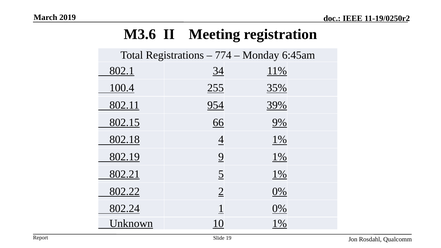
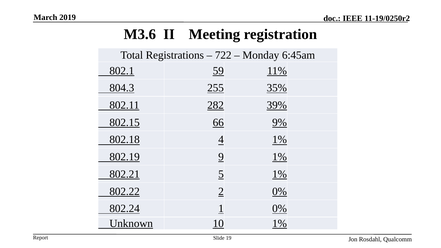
774: 774 -> 722
34: 34 -> 59
100.4: 100.4 -> 804.3
954: 954 -> 282
